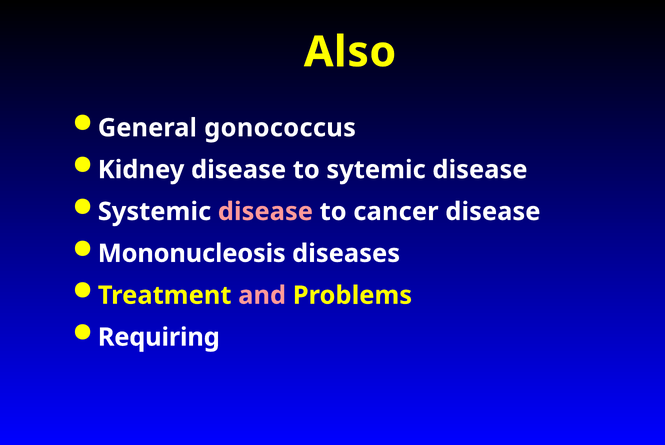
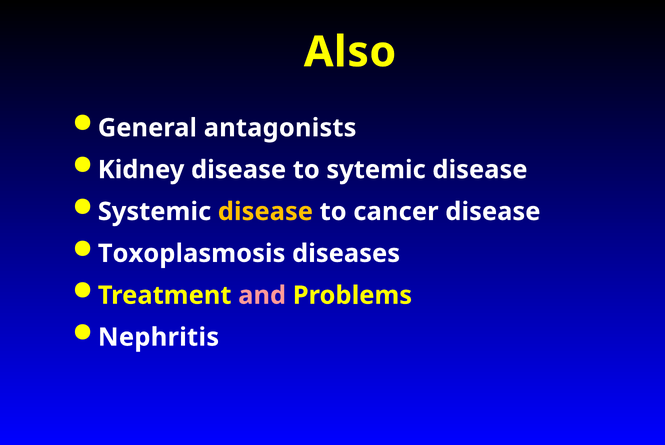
gonococcus: gonococcus -> antagonists
disease at (265, 212) colour: pink -> yellow
Mononucleosis: Mononucleosis -> Toxoplasmosis
Requiring: Requiring -> Nephritis
